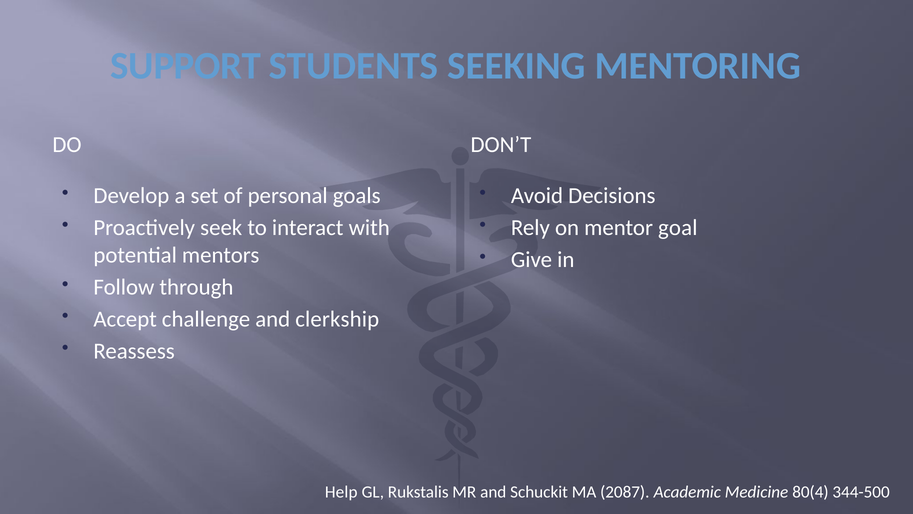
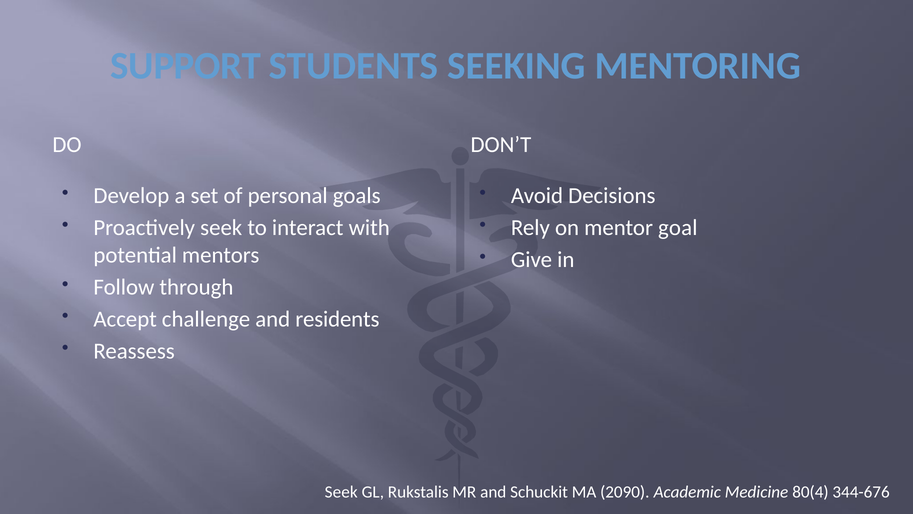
clerkship: clerkship -> residents
Help at (341, 492): Help -> Seek
2087: 2087 -> 2090
344-500: 344-500 -> 344-676
